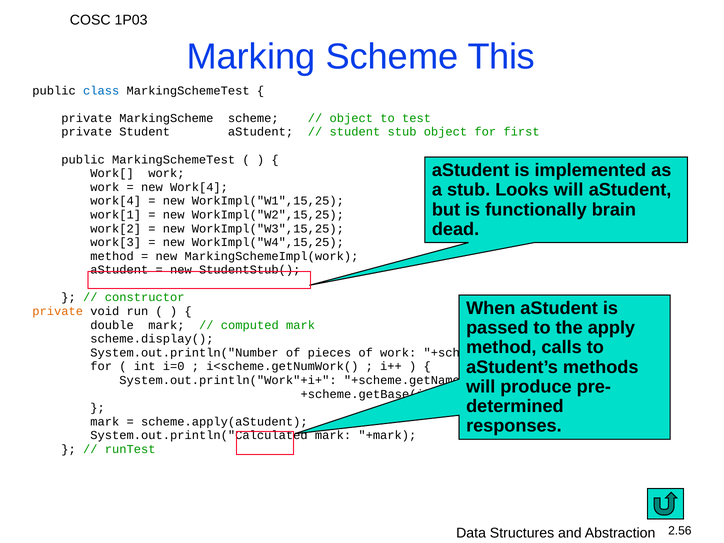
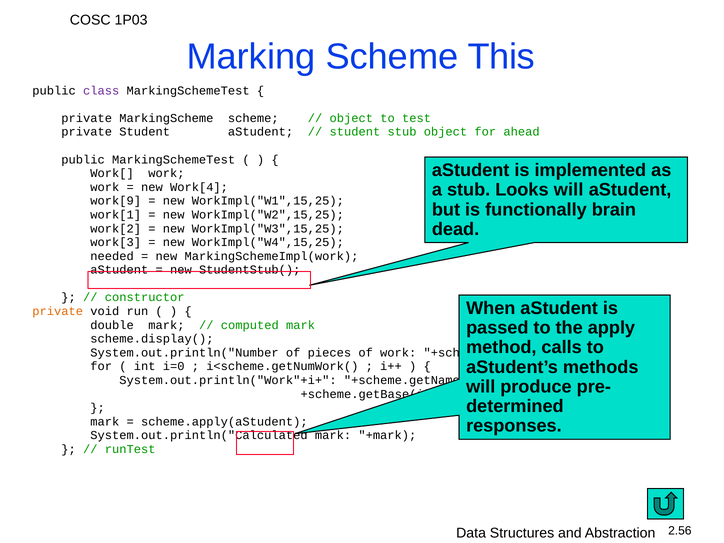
class colour: blue -> purple
first: first -> ahead
work[4 at (116, 201): work[4 -> work[9
method at (112, 256): method -> needed
